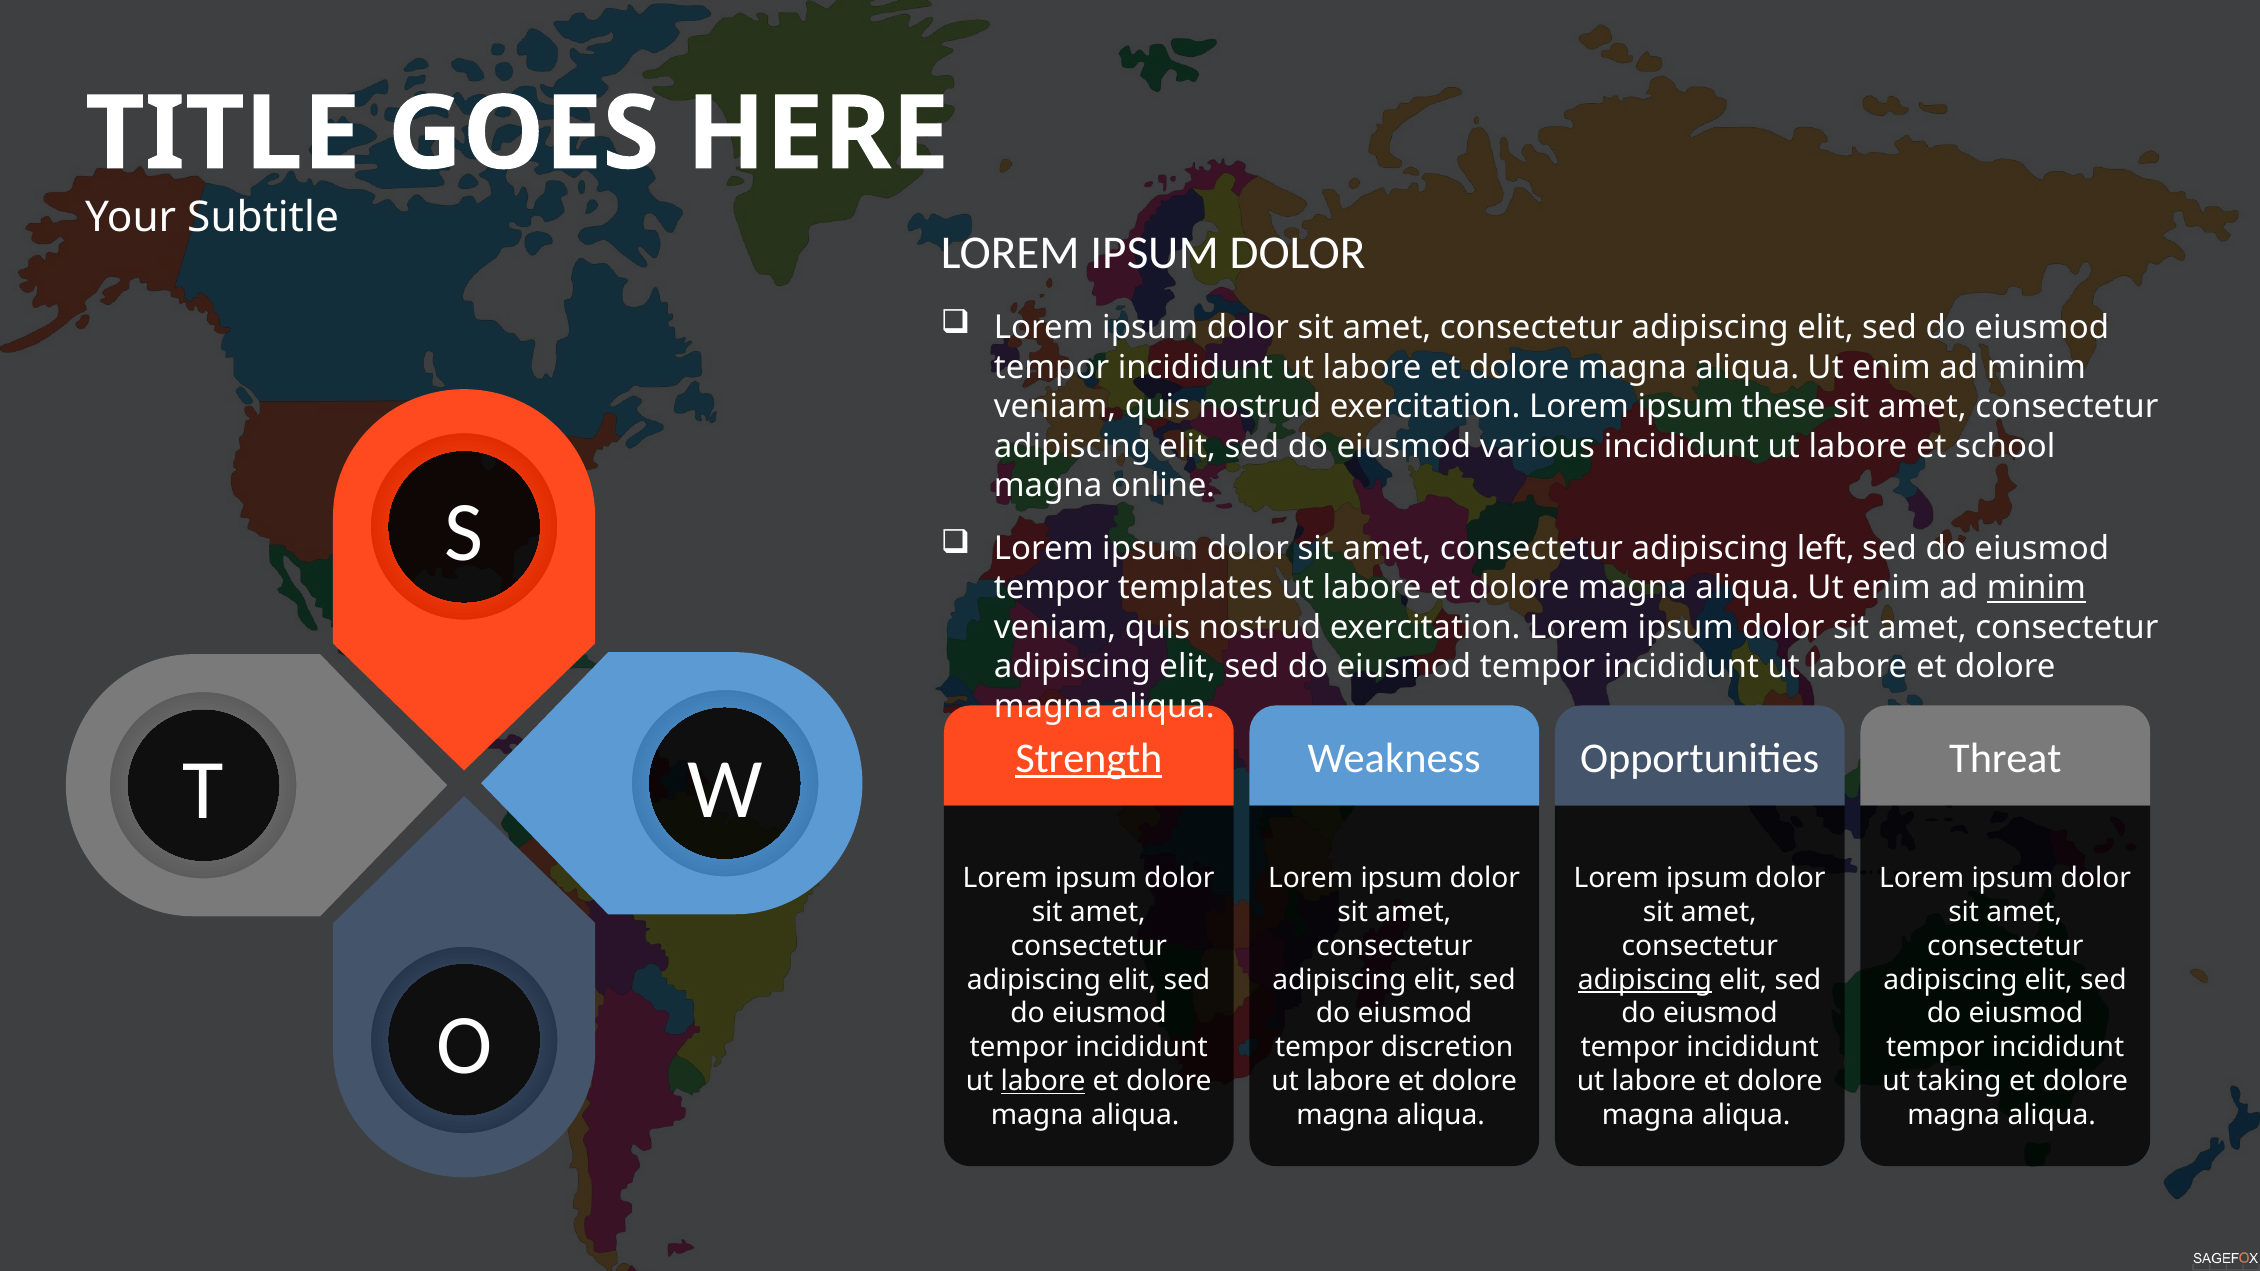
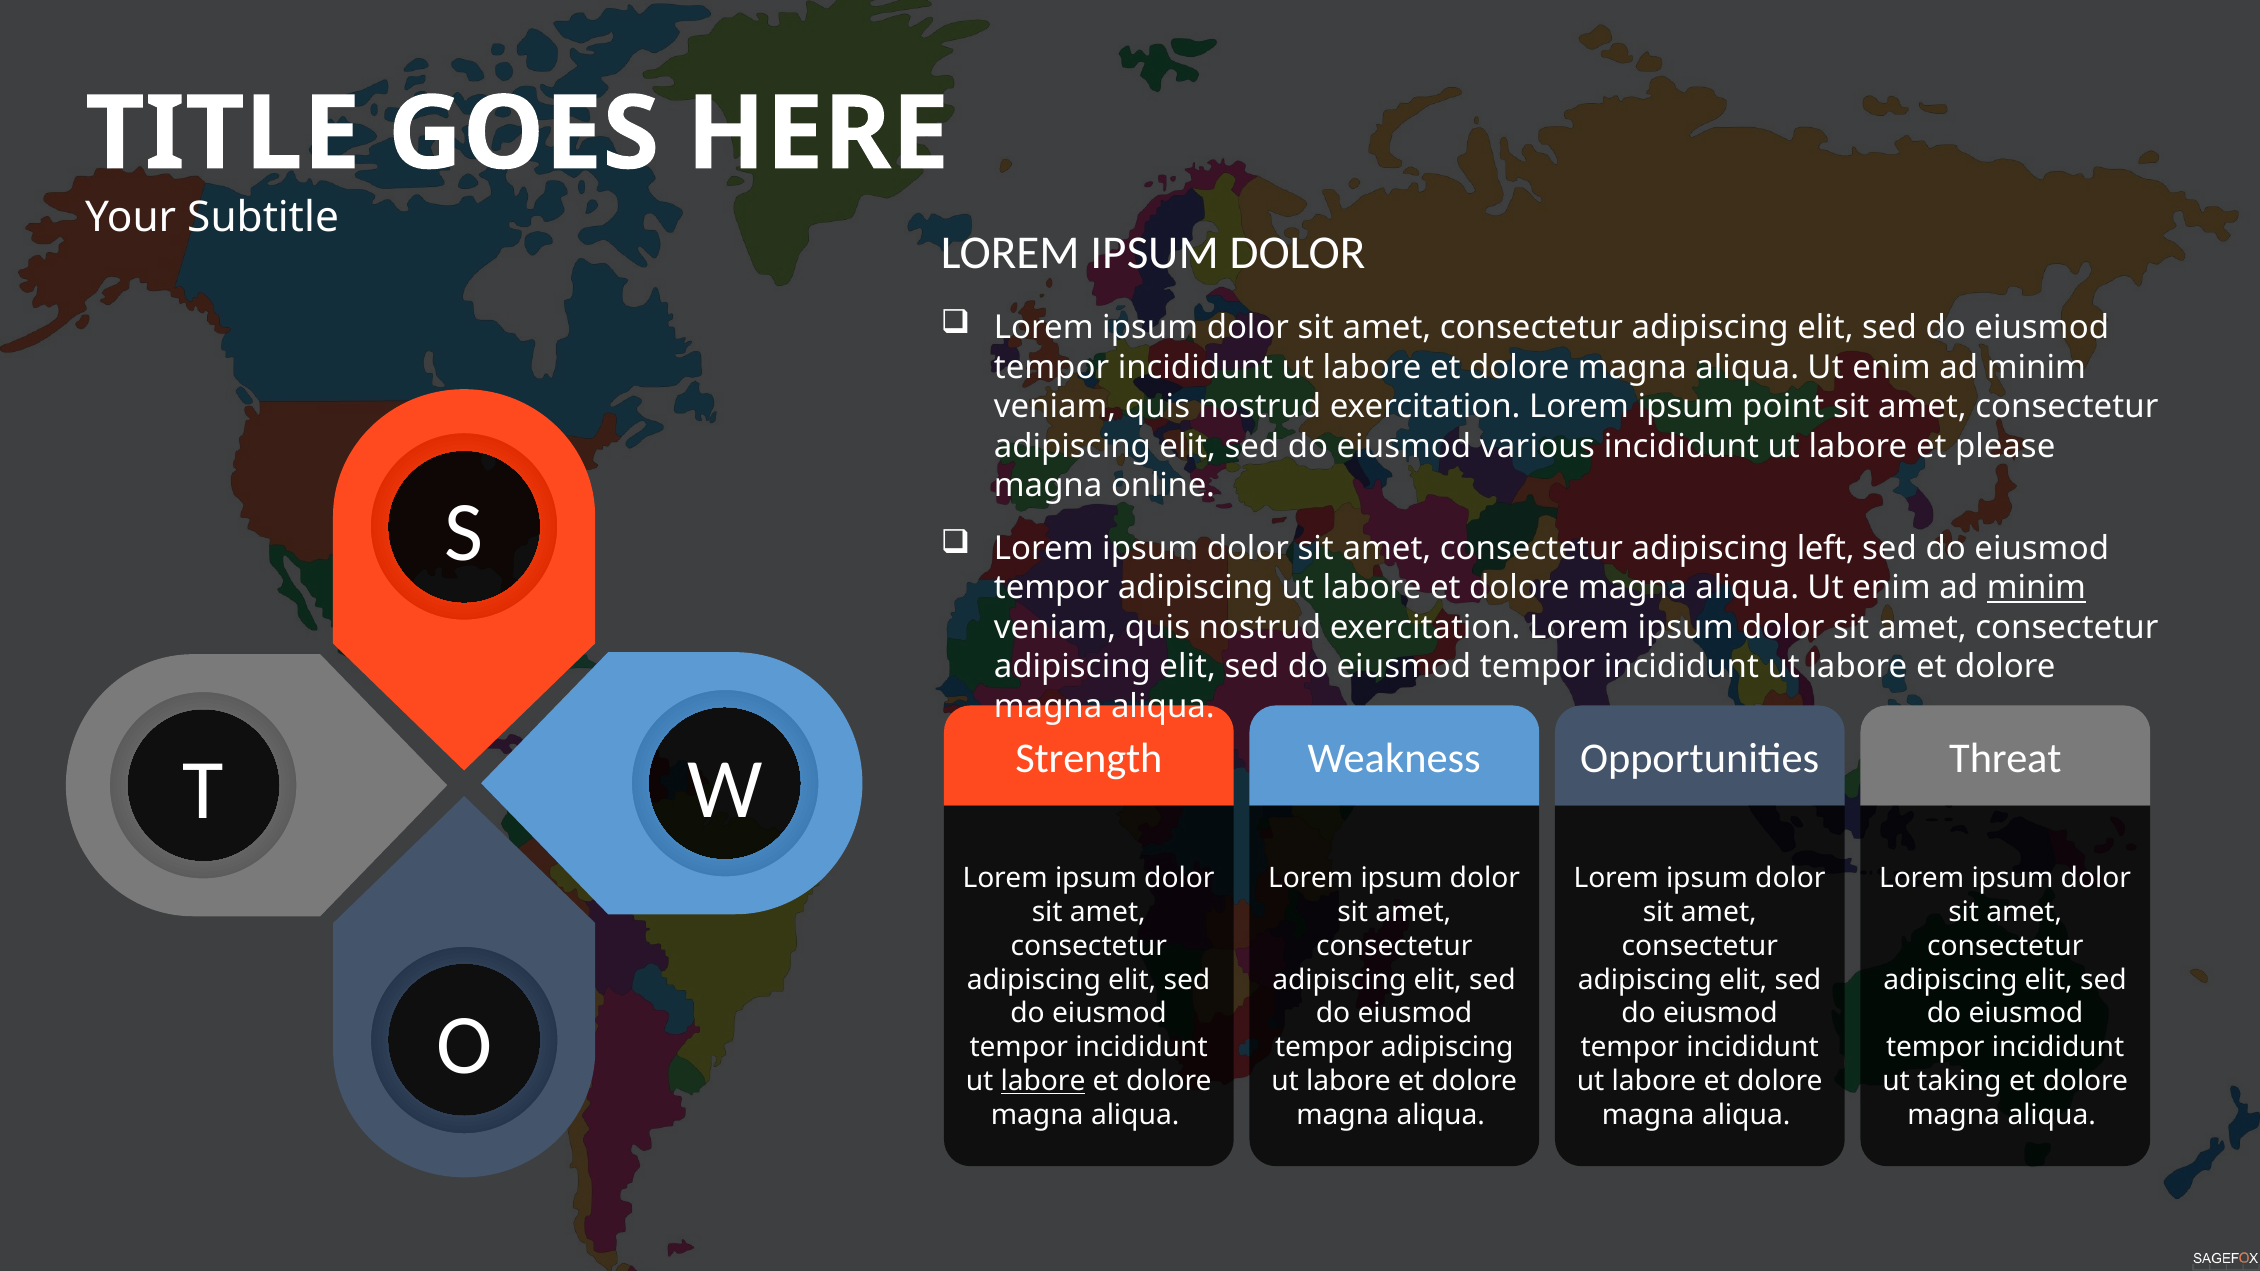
these: these -> point
school: school -> please
templates at (1195, 588): templates -> adipiscing
Strength underline: present -> none
adipiscing at (1645, 980) underline: present -> none
discretion at (1447, 1048): discretion -> adipiscing
